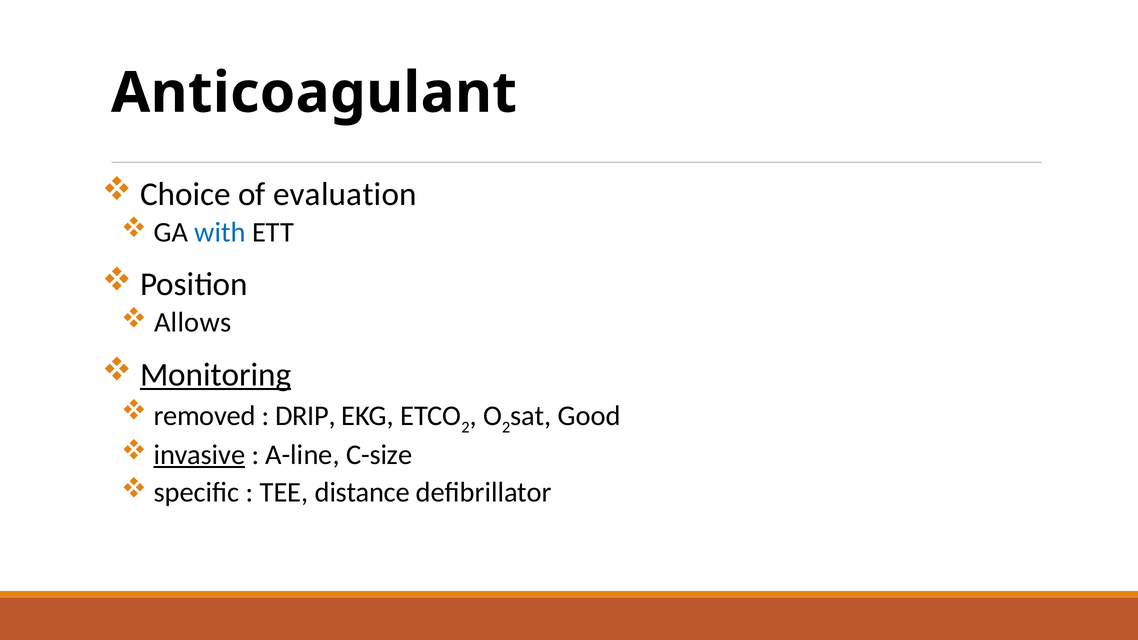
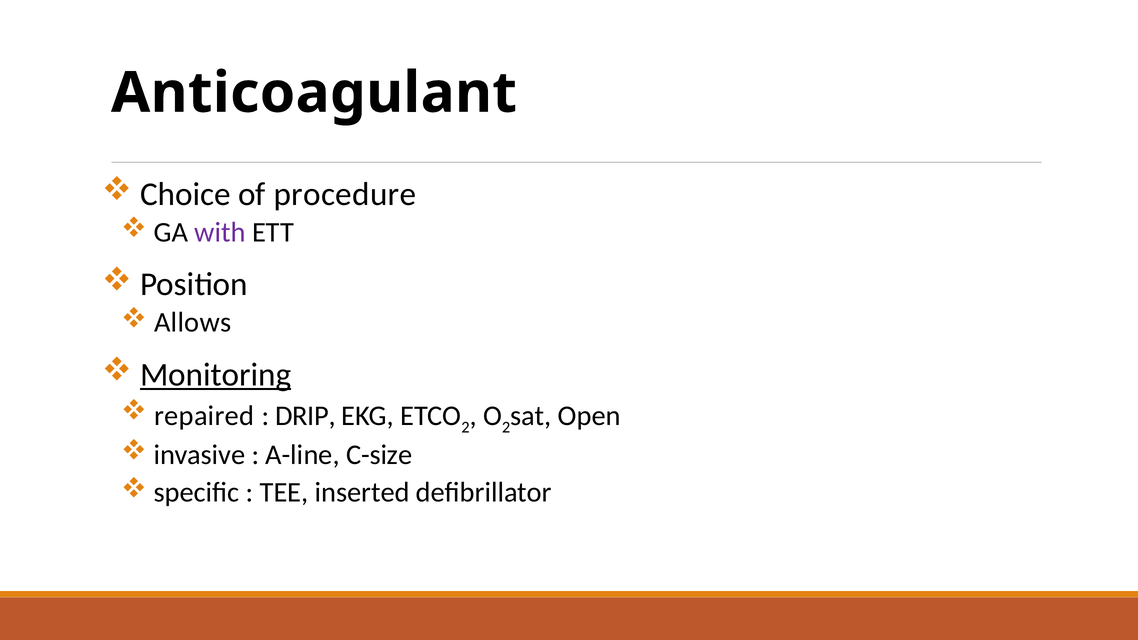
evaluation: evaluation -> procedure
with colour: blue -> purple
removed: removed -> repaired
Good: Good -> Open
invasive underline: present -> none
distance: distance -> inserted
